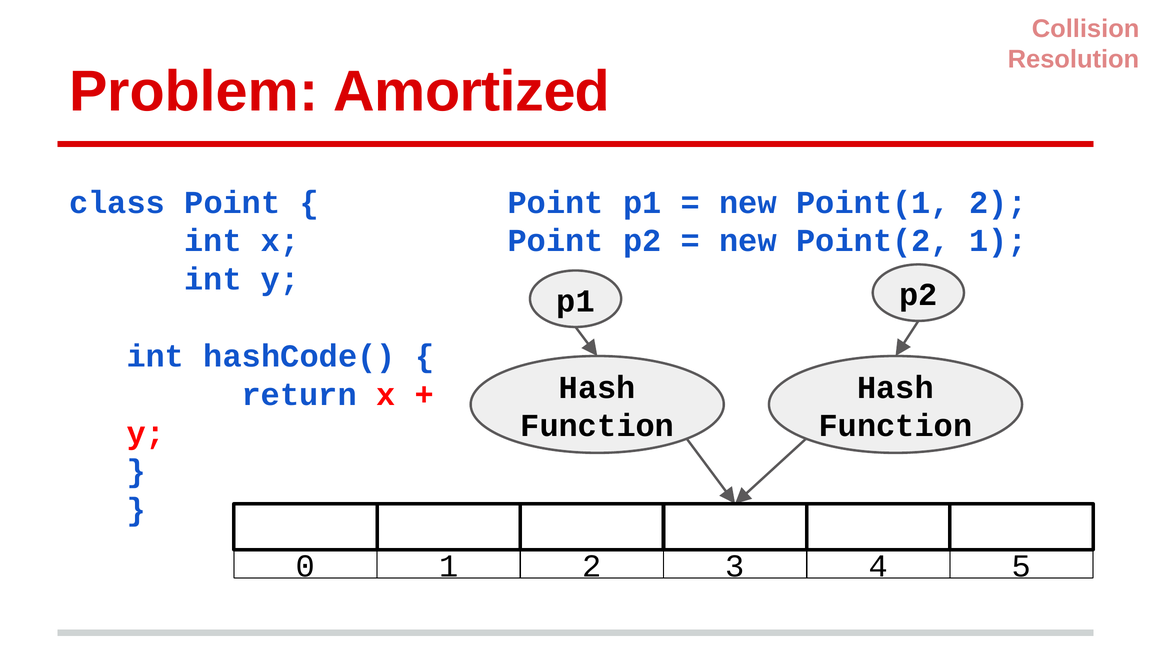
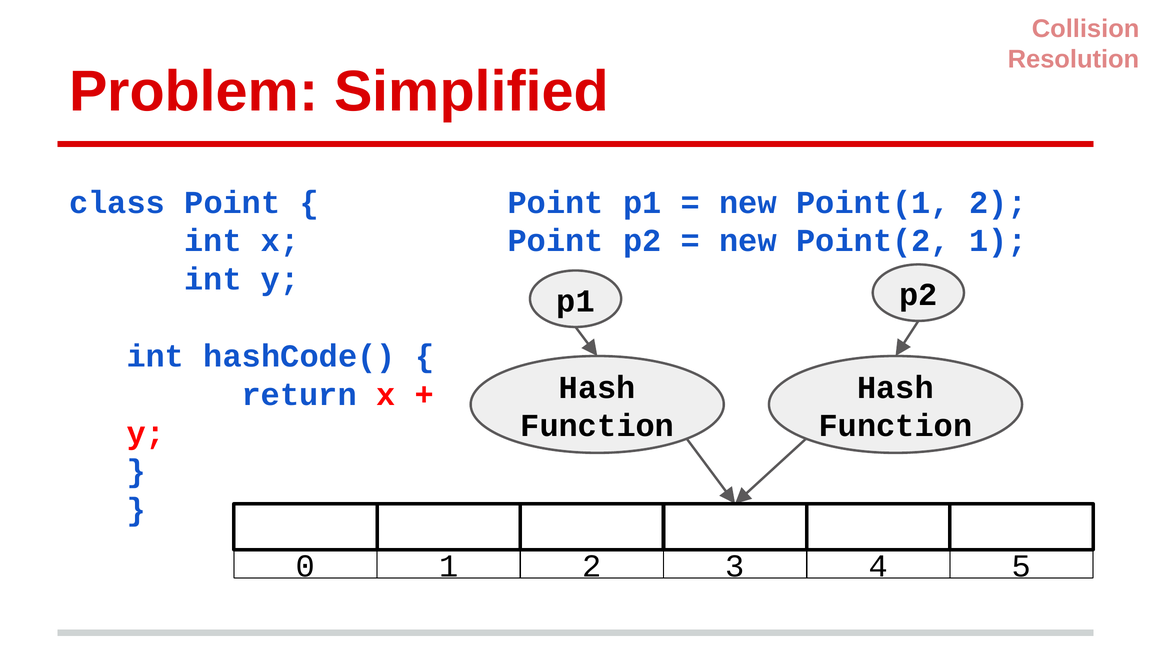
Amortized: Amortized -> Simplified
